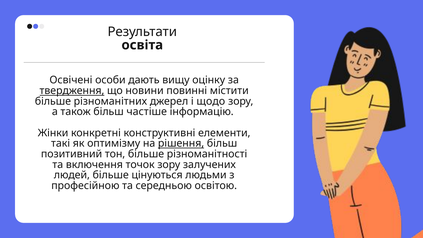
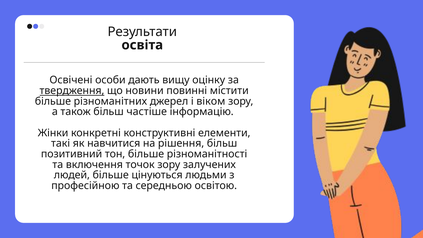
щодо: щодо -> віком
оптимізму: оптимізму -> навчитися
рішення underline: present -> none
